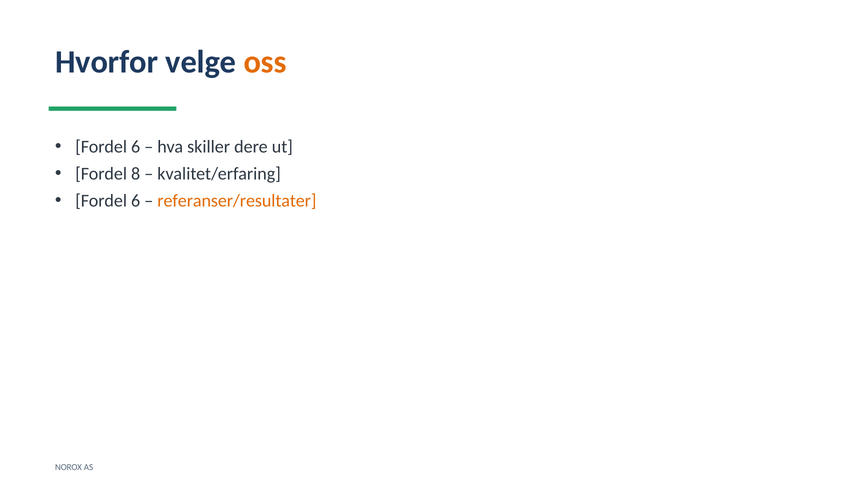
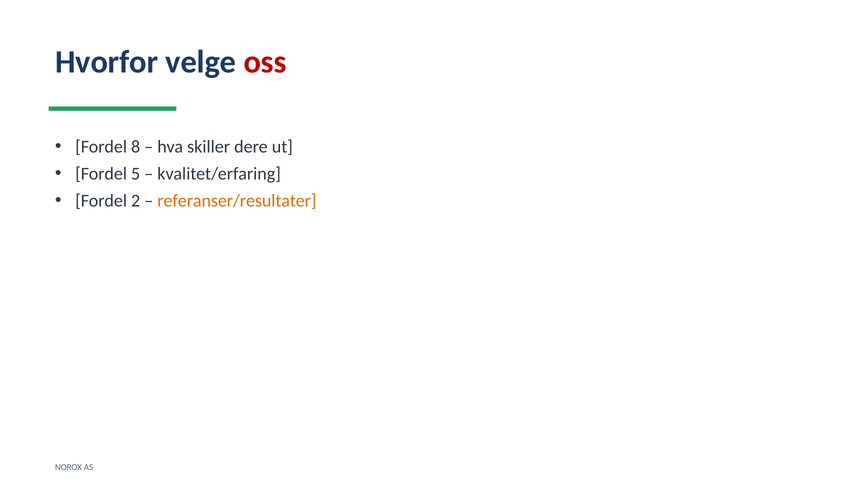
oss colour: orange -> red
6 at (136, 147): 6 -> 8
8: 8 -> 5
6 at (136, 201): 6 -> 2
